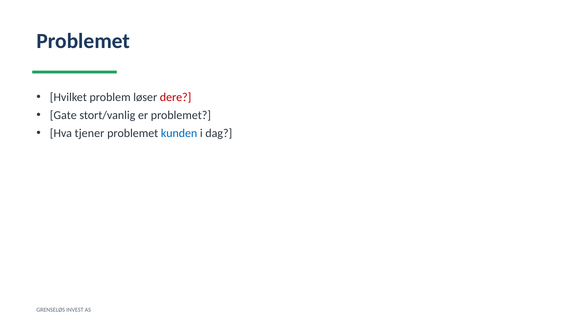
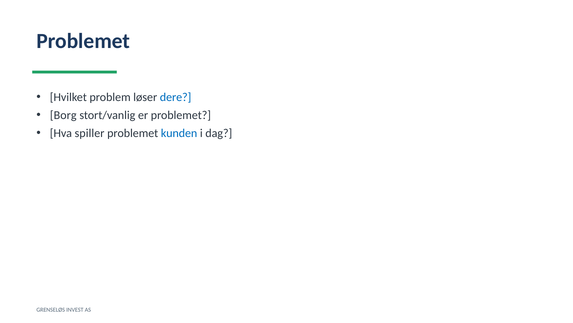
dere colour: red -> blue
Gate: Gate -> Borg
tjener: tjener -> spiller
